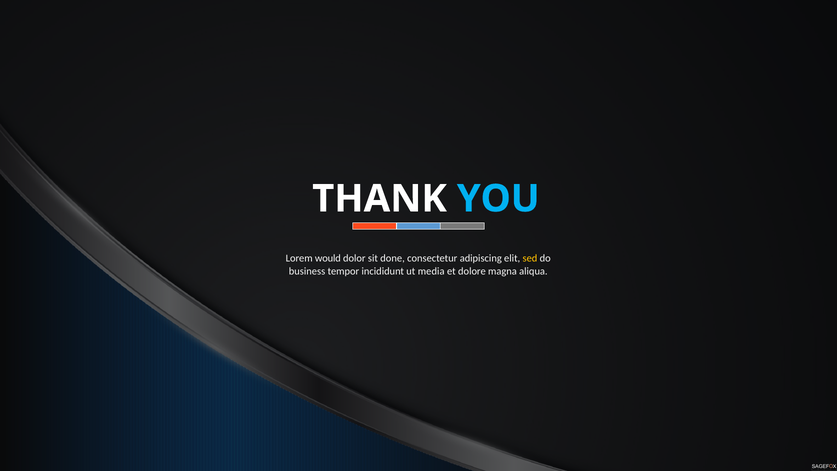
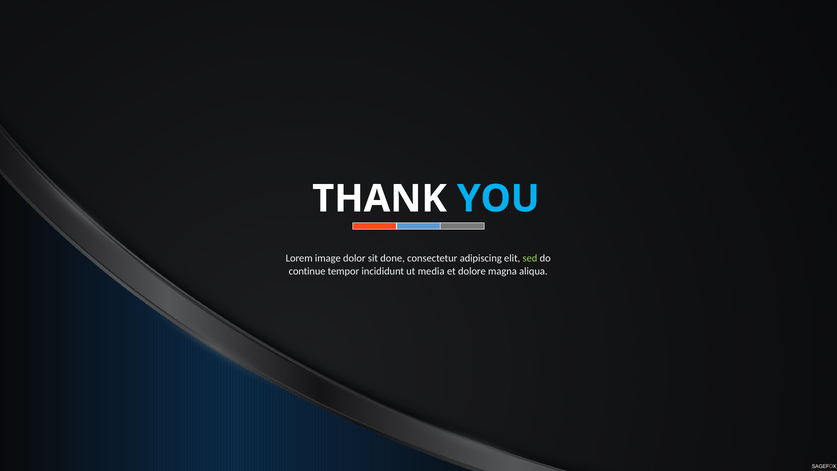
would: would -> image
sed colour: yellow -> light green
business: business -> continue
